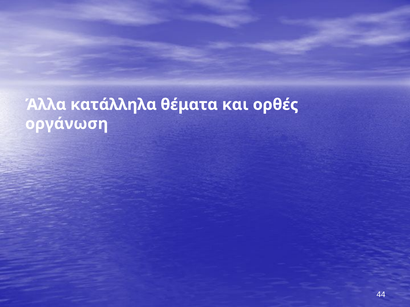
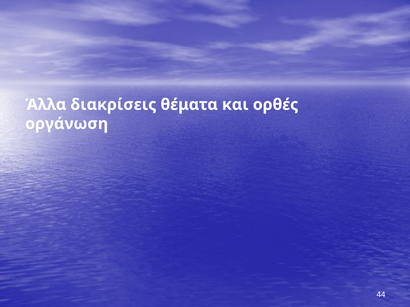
κατάλληλα: κατάλληλα -> διακρίσεις
